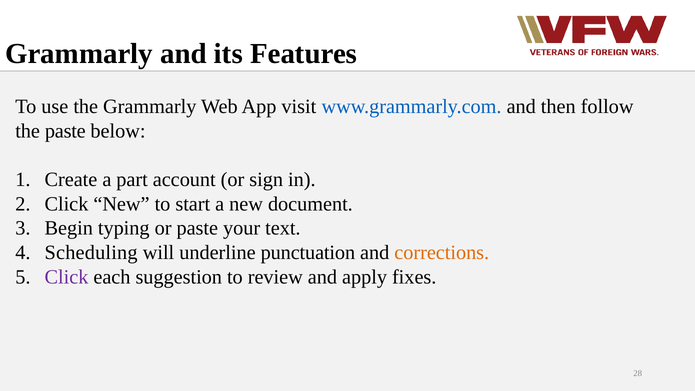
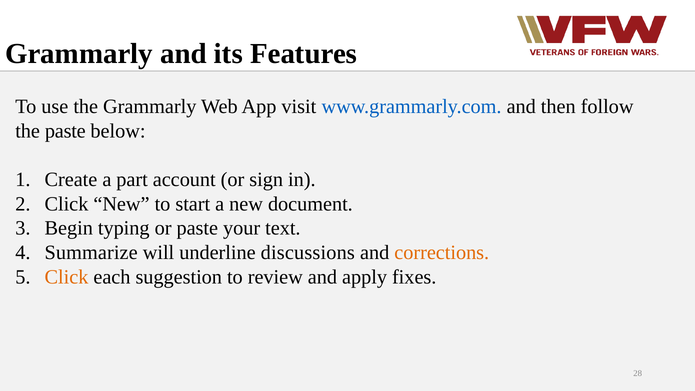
Scheduling: Scheduling -> Summarize
punctuation: punctuation -> discussions
Click at (67, 277) colour: purple -> orange
